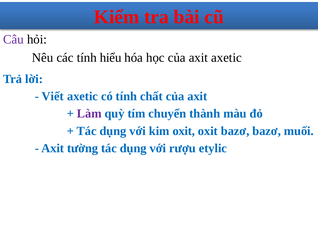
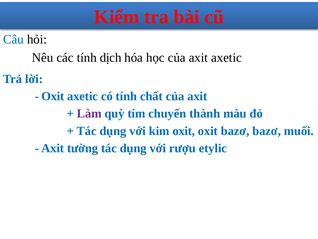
Câu colour: purple -> blue
hiểu: hiểu -> dịch
Viết at (53, 96): Viết -> Oxit
